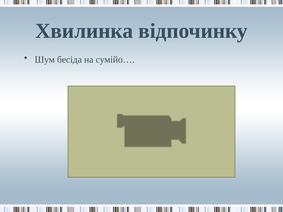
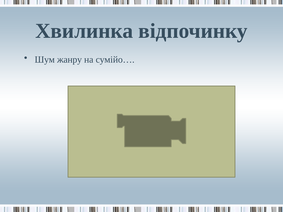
бесіда: бесіда -> жанру
